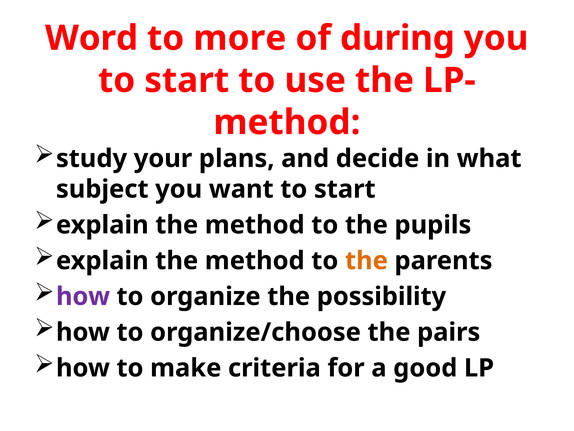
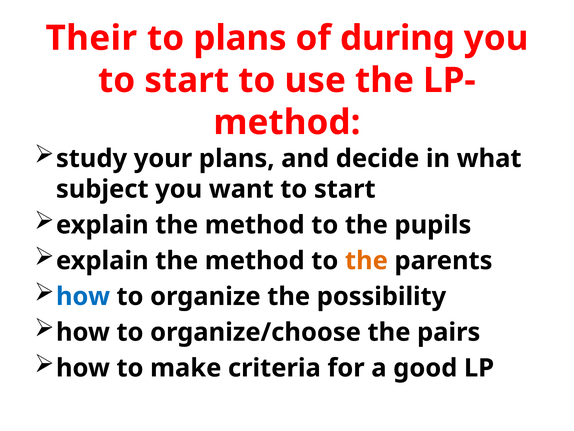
Word: Word -> Their
to more: more -> plans
how at (83, 296) colour: purple -> blue
